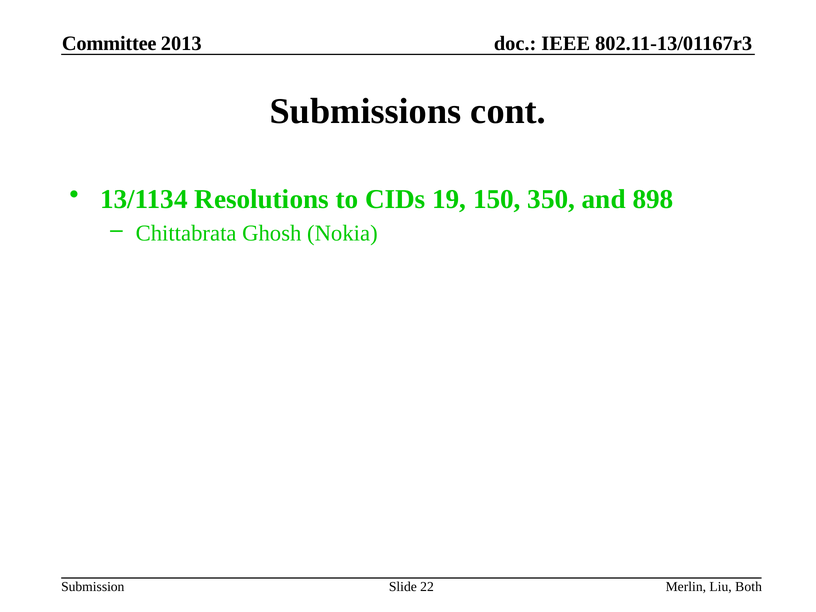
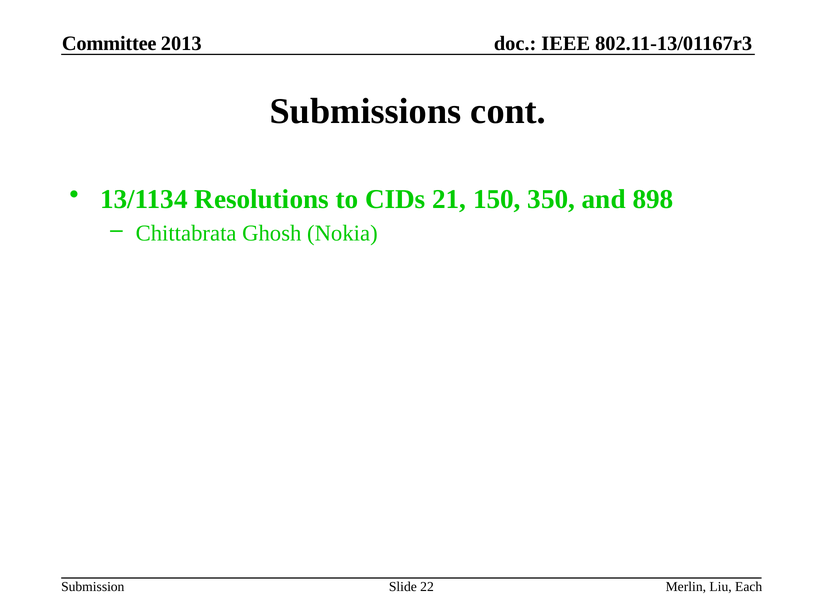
19: 19 -> 21
Both: Both -> Each
